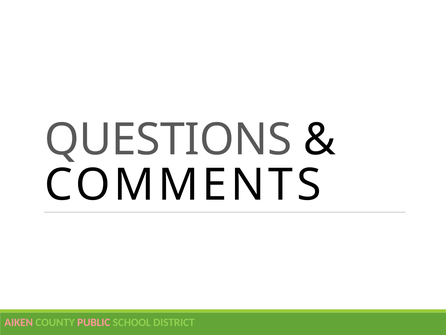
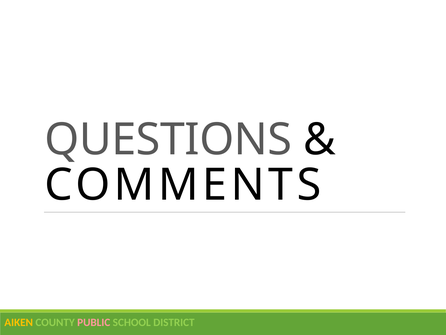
AIKEN colour: pink -> yellow
